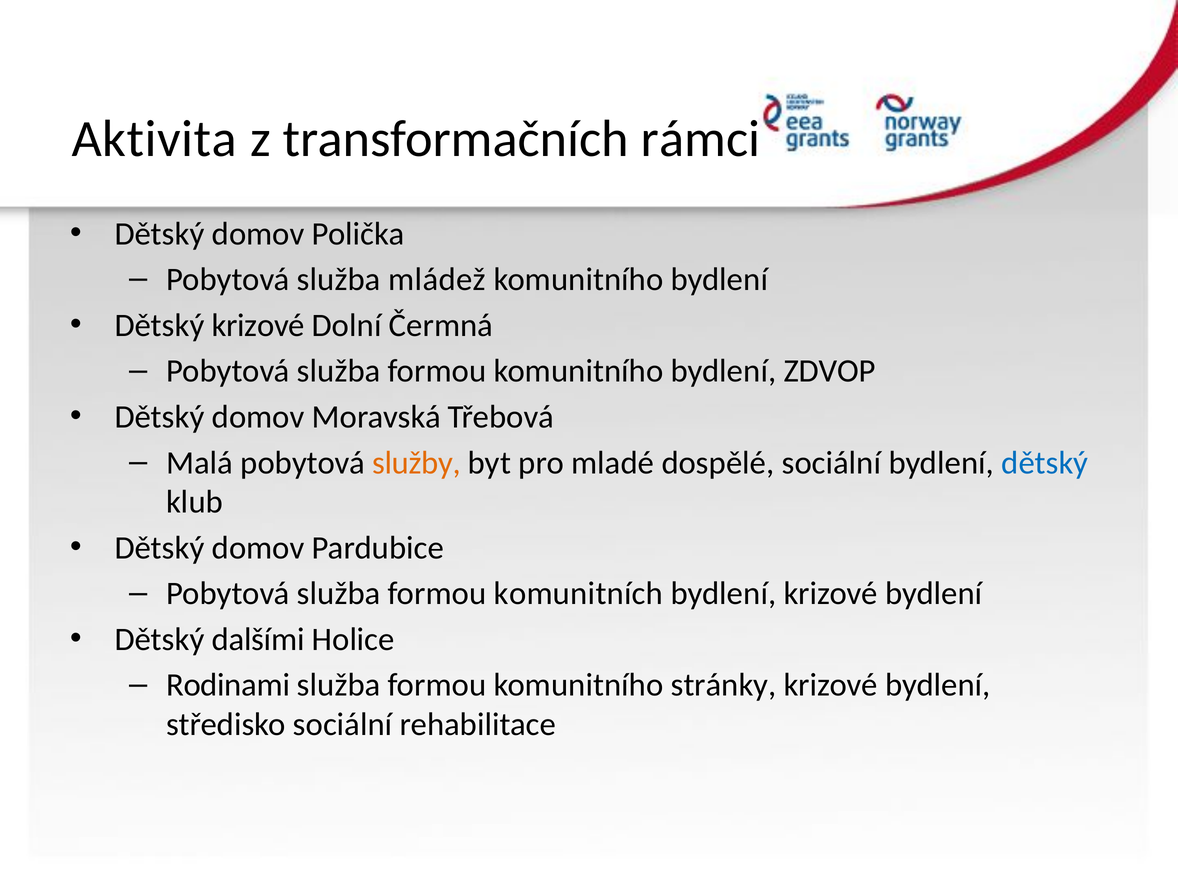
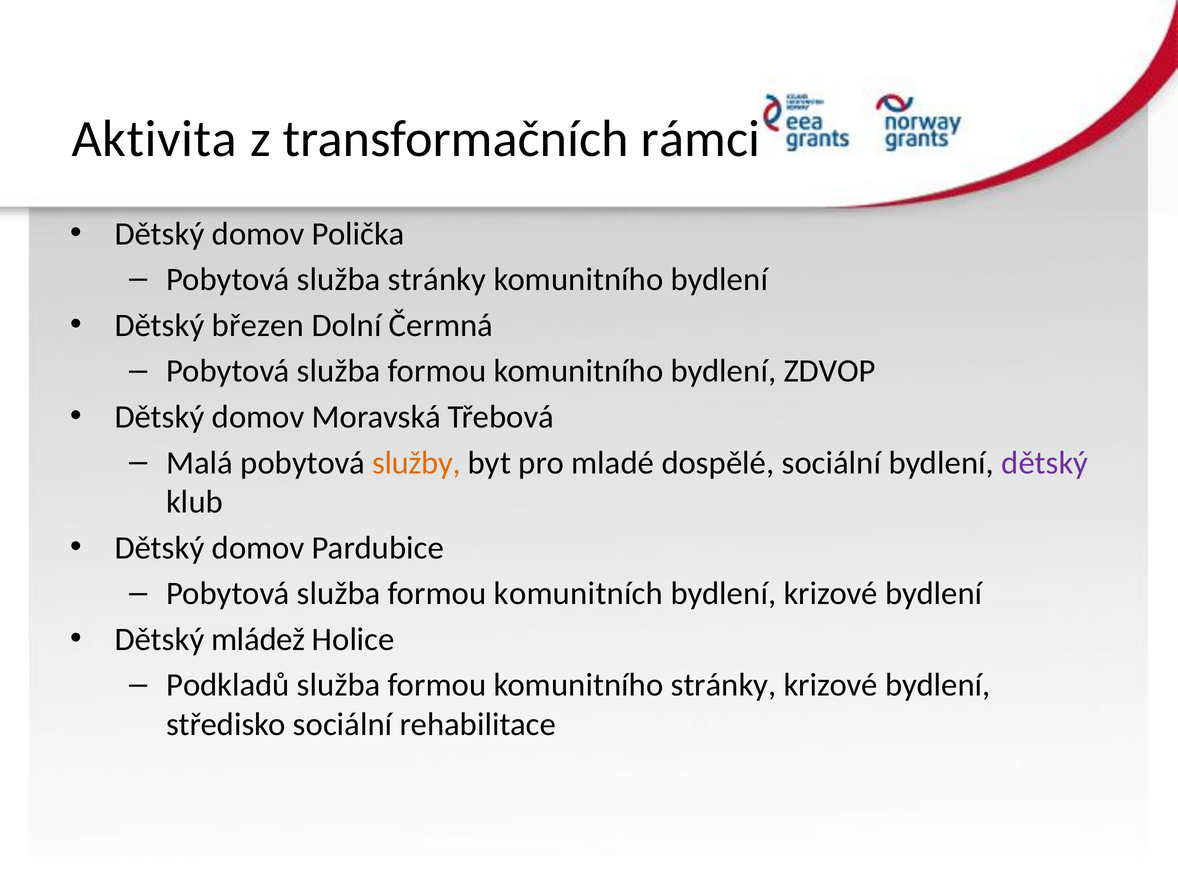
služba mládež: mládež -> stránky
Dětský krizové: krizové -> březen
dětský at (1045, 463) colour: blue -> purple
dalšími: dalšími -> mládež
Rodinami: Rodinami -> Podkladů
